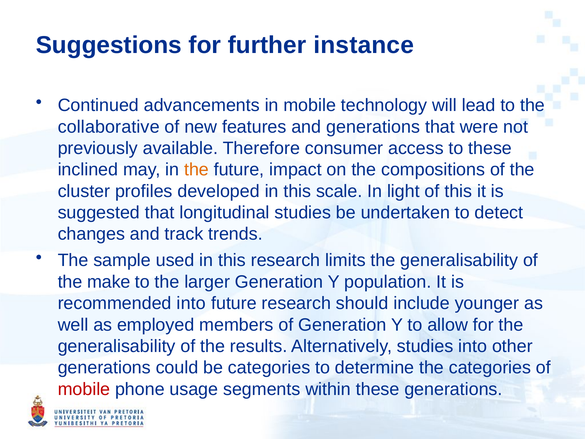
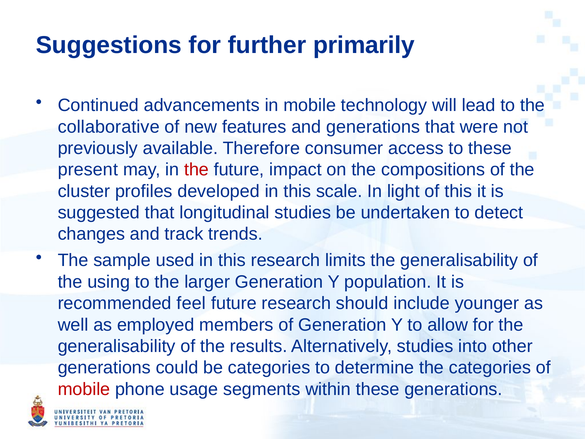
instance: instance -> primarily
inclined: inclined -> present
the at (197, 170) colour: orange -> red
make: make -> using
recommended into: into -> feel
